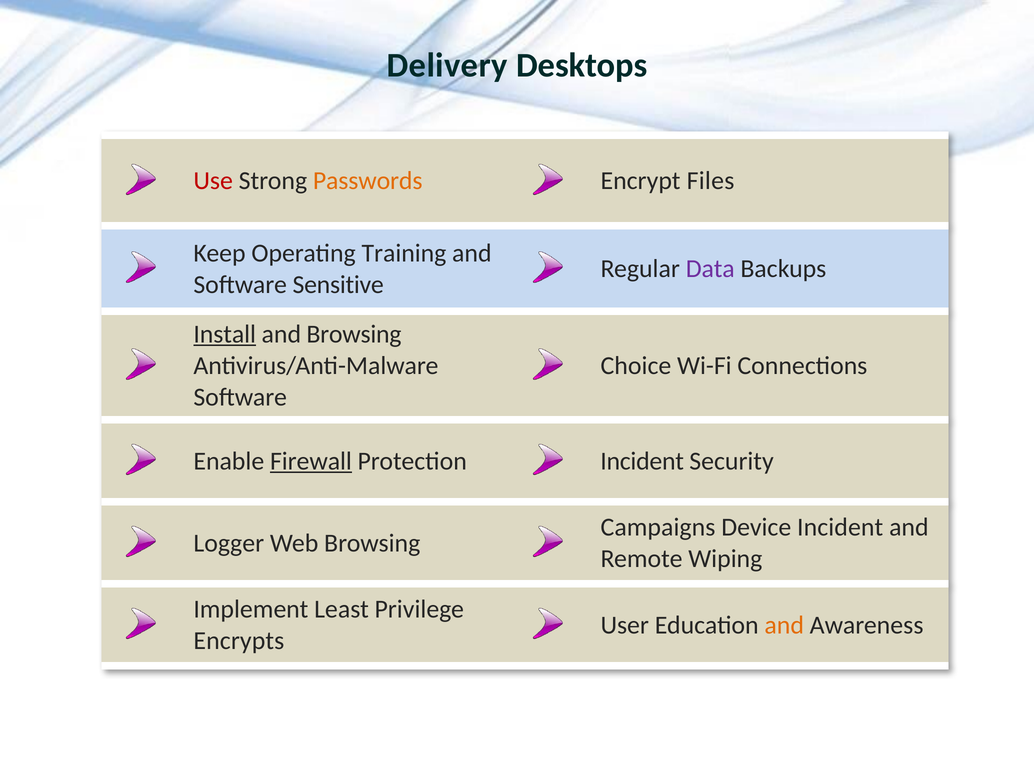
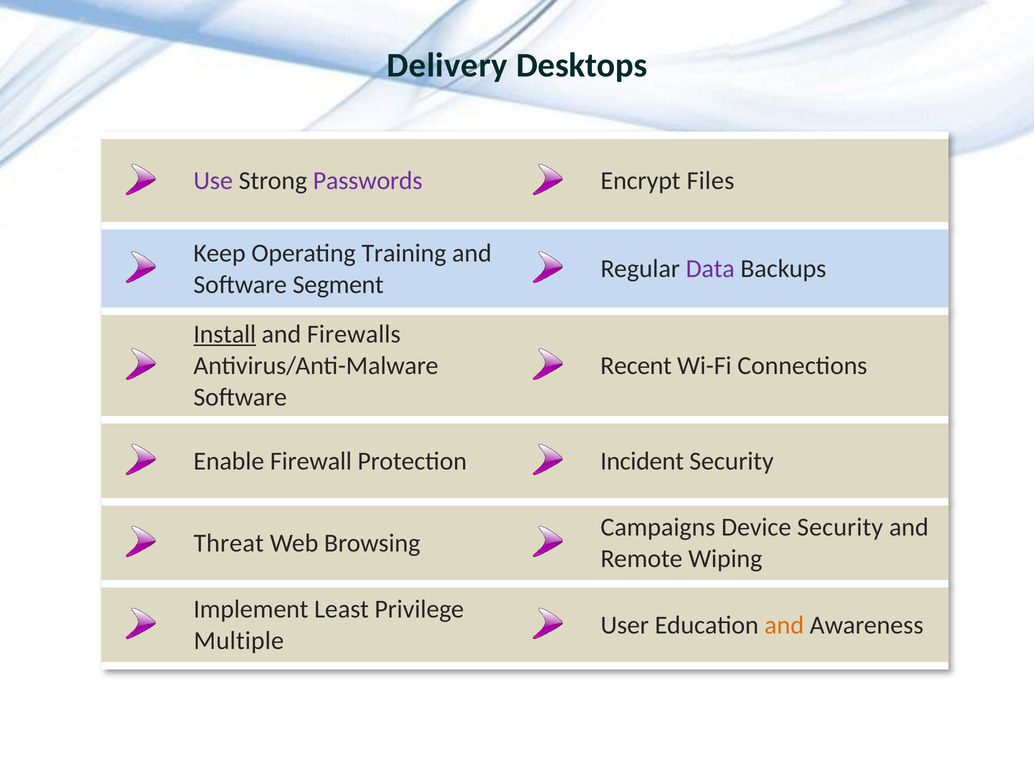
Use colour: red -> purple
Passwords colour: orange -> purple
Sensitive: Sensitive -> Segment
and Browsing: Browsing -> Firewalls
Choice: Choice -> Recent
Firewall underline: present -> none
Device Incident: Incident -> Security
Logger: Logger -> Threat
Encrypts: Encrypts -> Multiple
